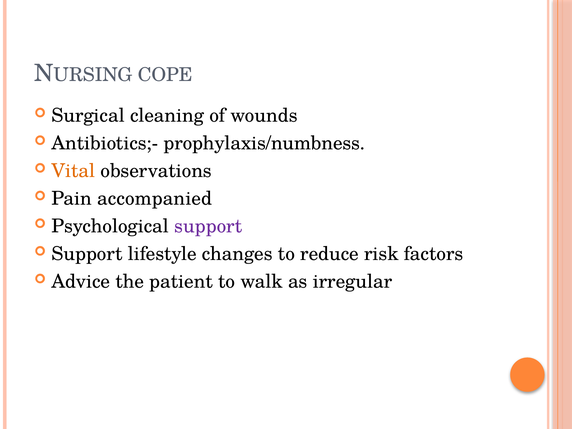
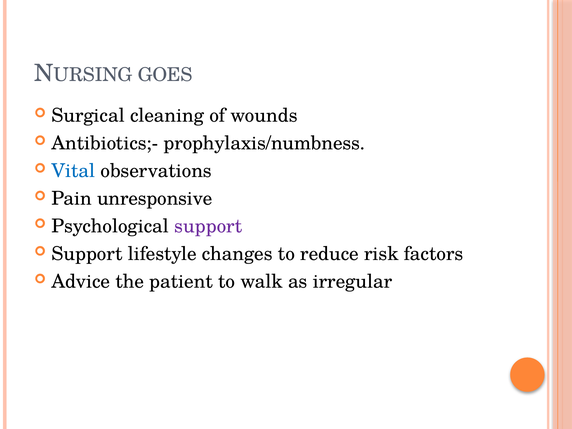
COPE: COPE -> GOES
Vital colour: orange -> blue
accompanied: accompanied -> unresponsive
